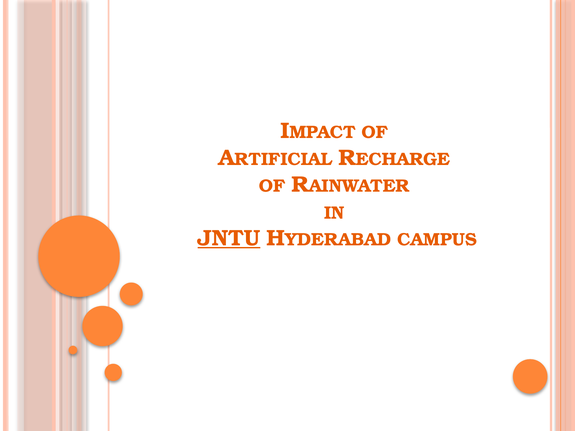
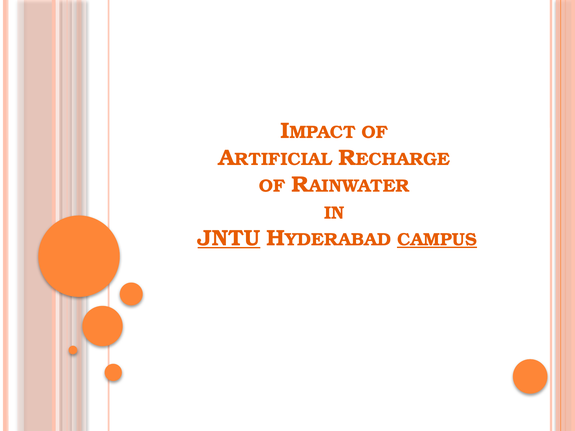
CAMPUS underline: none -> present
